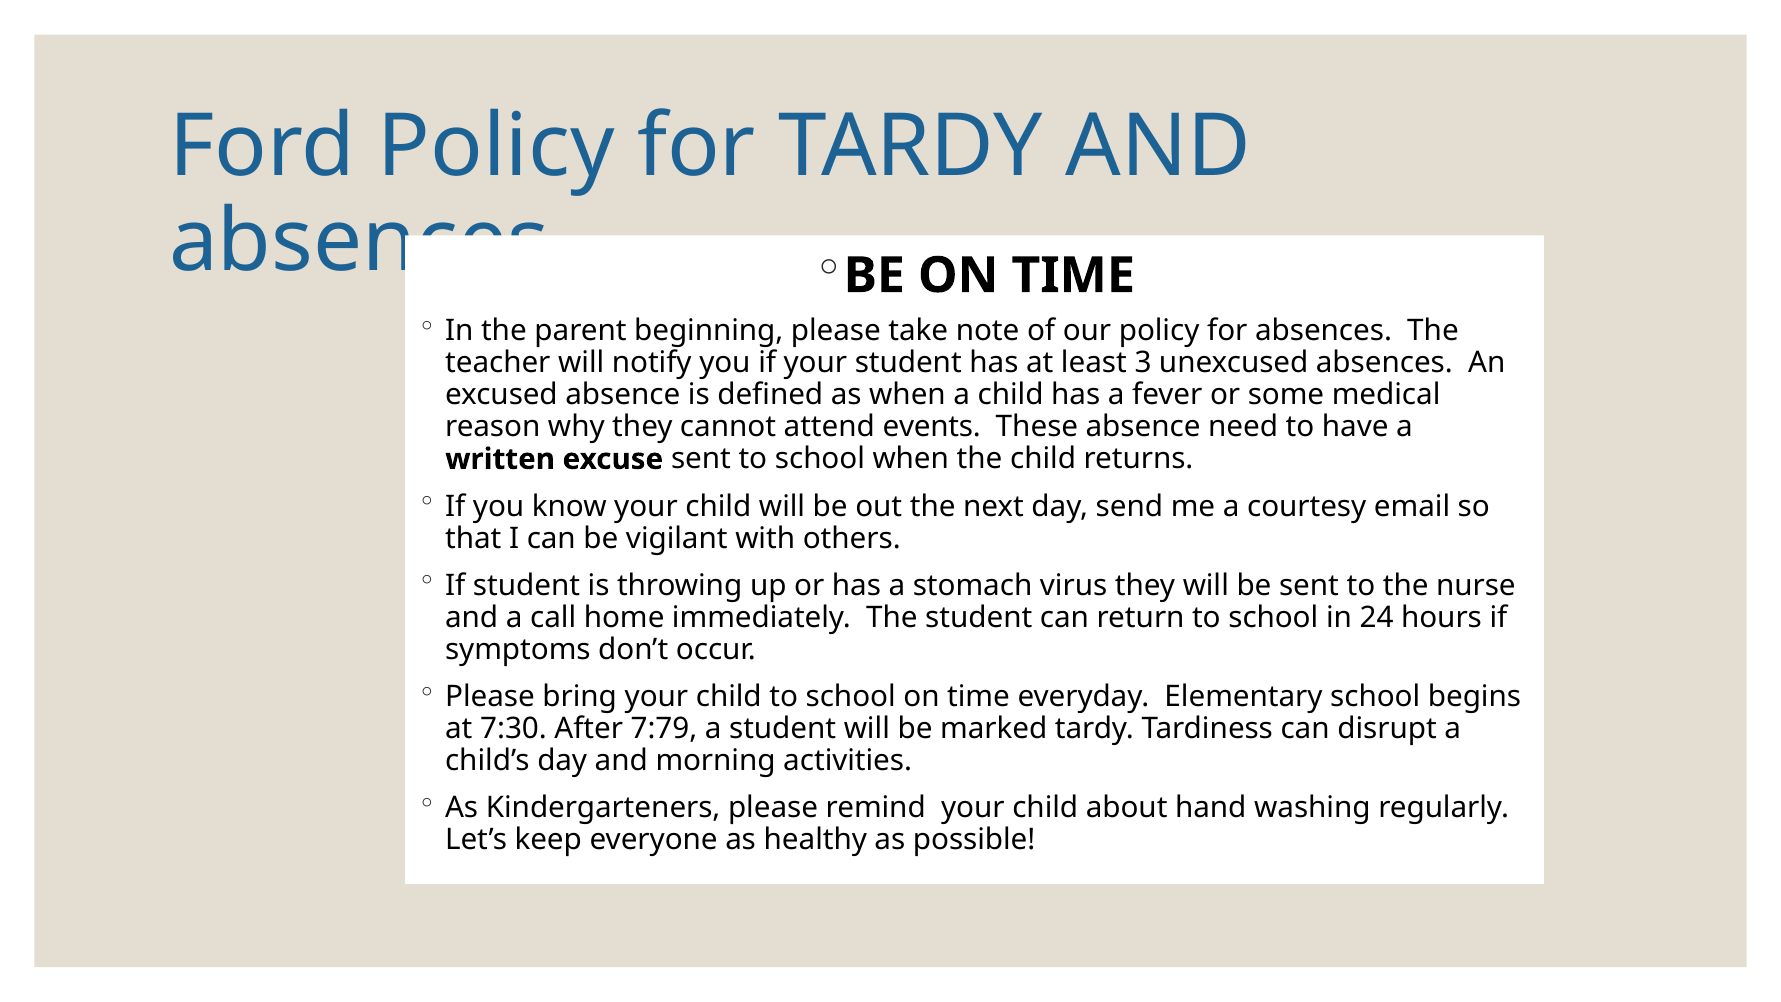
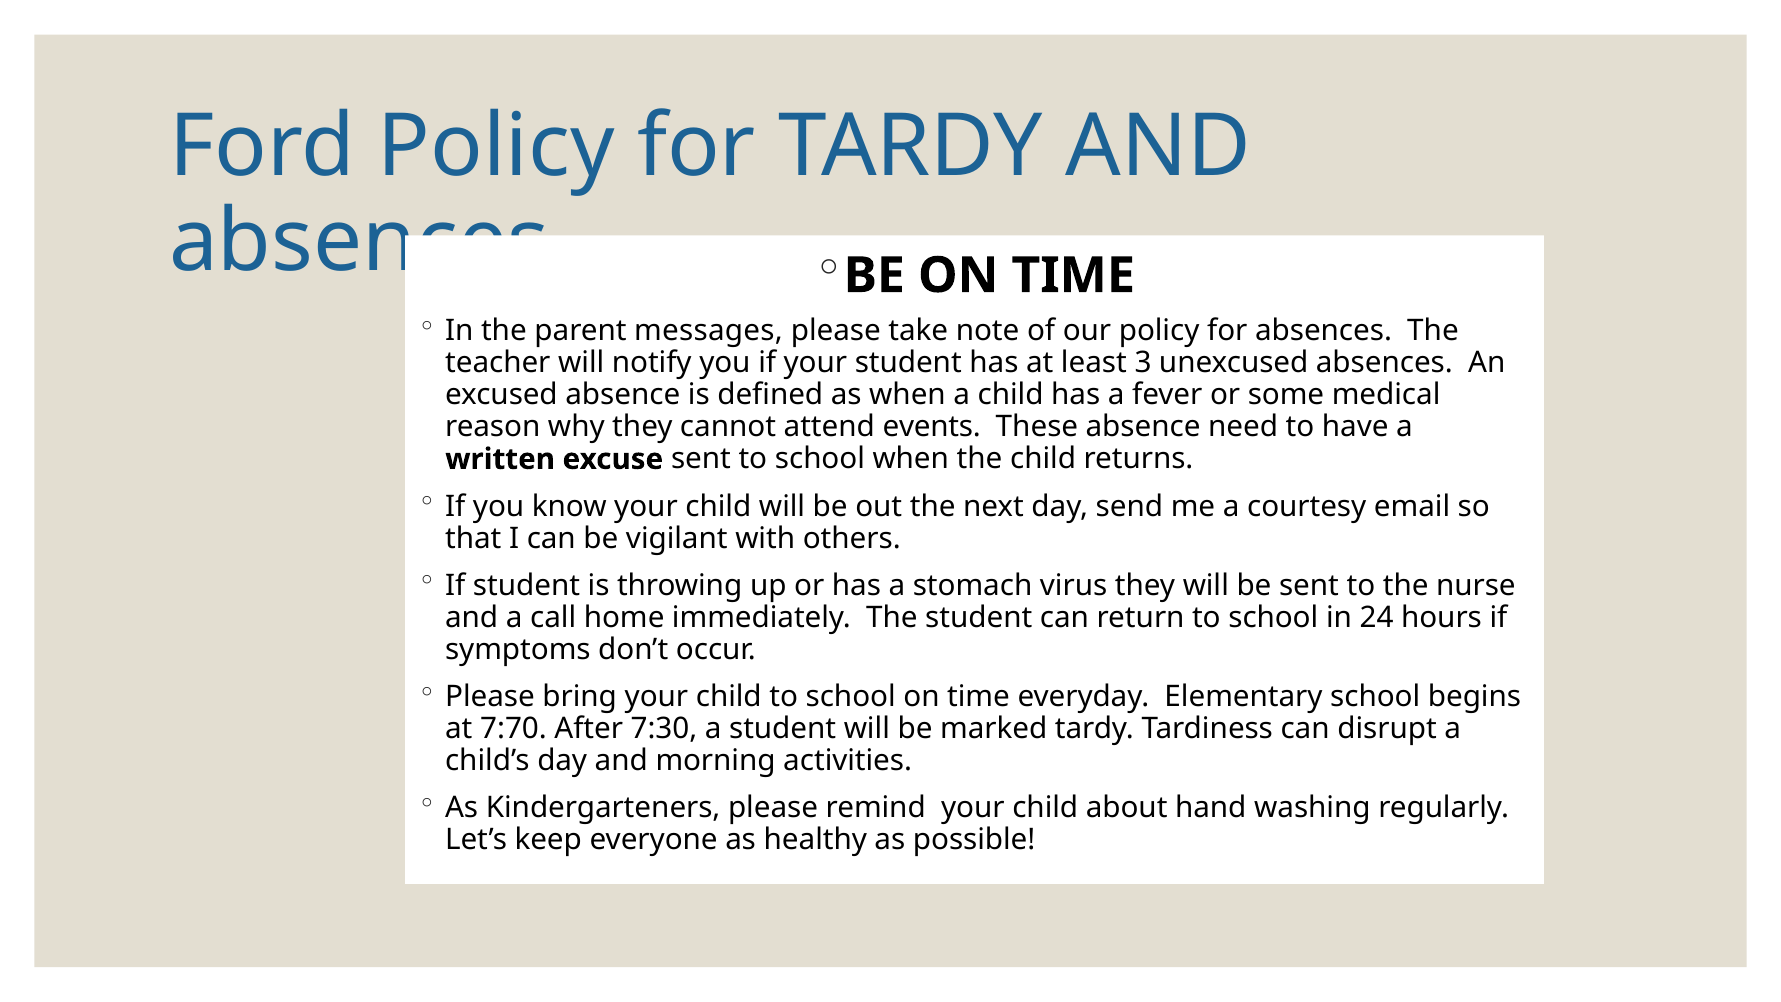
beginning: beginning -> messages
7:30: 7:30 -> 7:70
7:79: 7:79 -> 7:30
